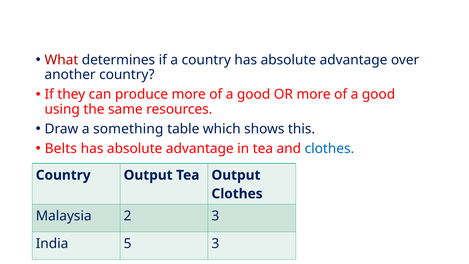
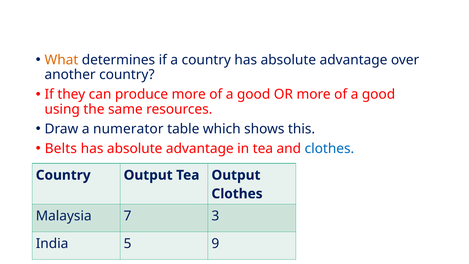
What colour: red -> orange
something: something -> numerator
2: 2 -> 7
5 3: 3 -> 9
